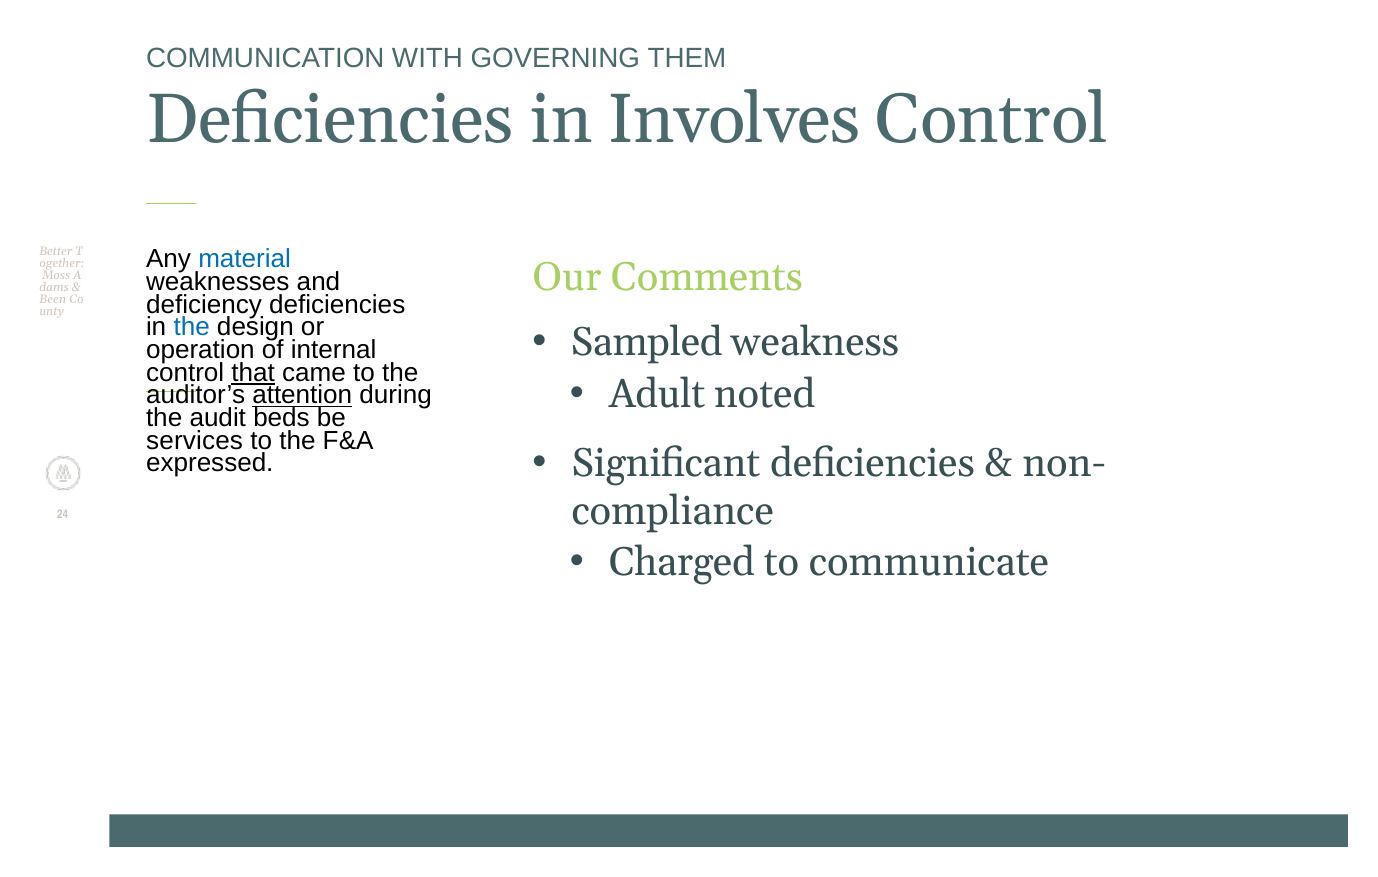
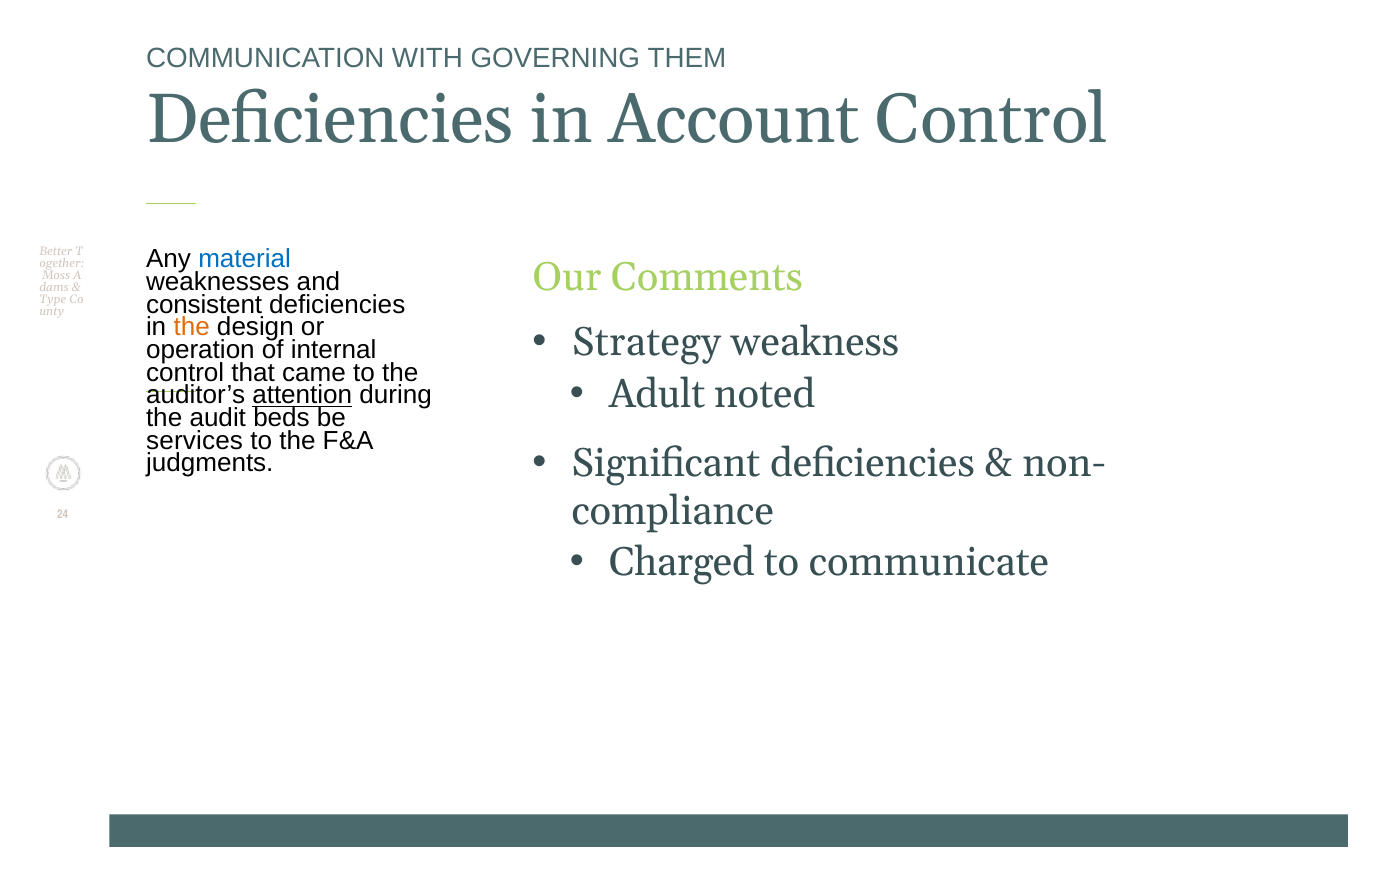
Involves: Involves -> Account
deficiency: deficiency -> consistent
Been: Been -> Type
the at (192, 327) colour: blue -> orange
Sampled: Sampled -> Strategy
that underline: present -> none
expressed: expressed -> judgments
